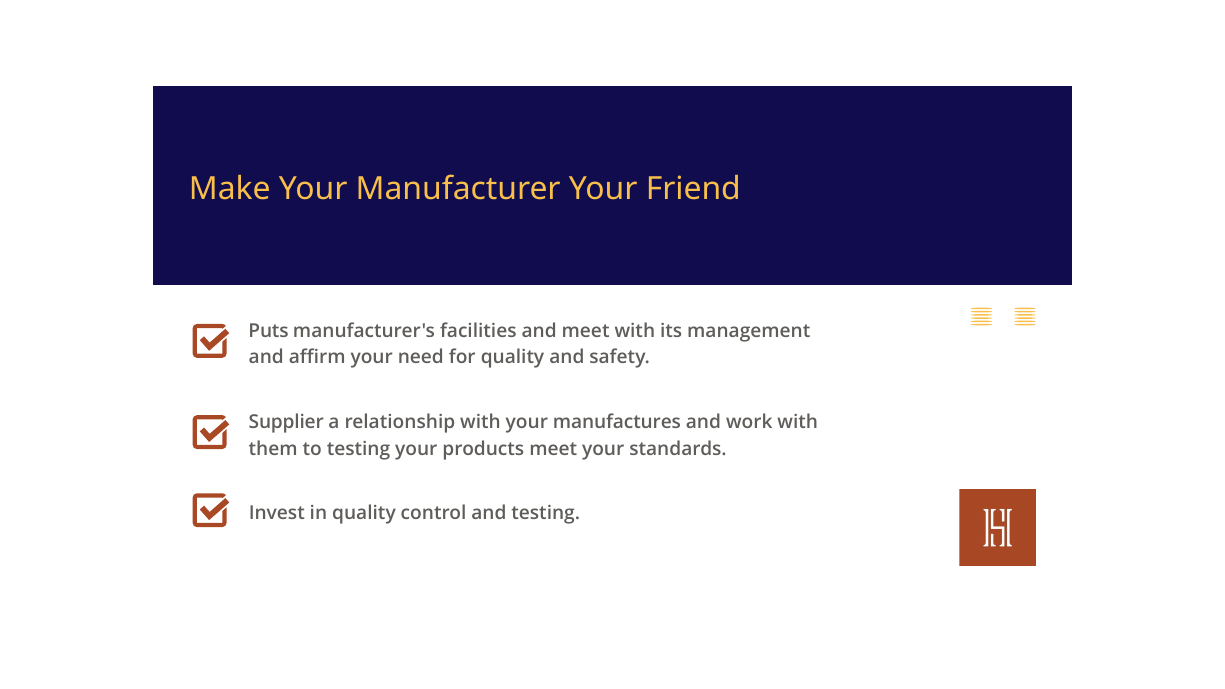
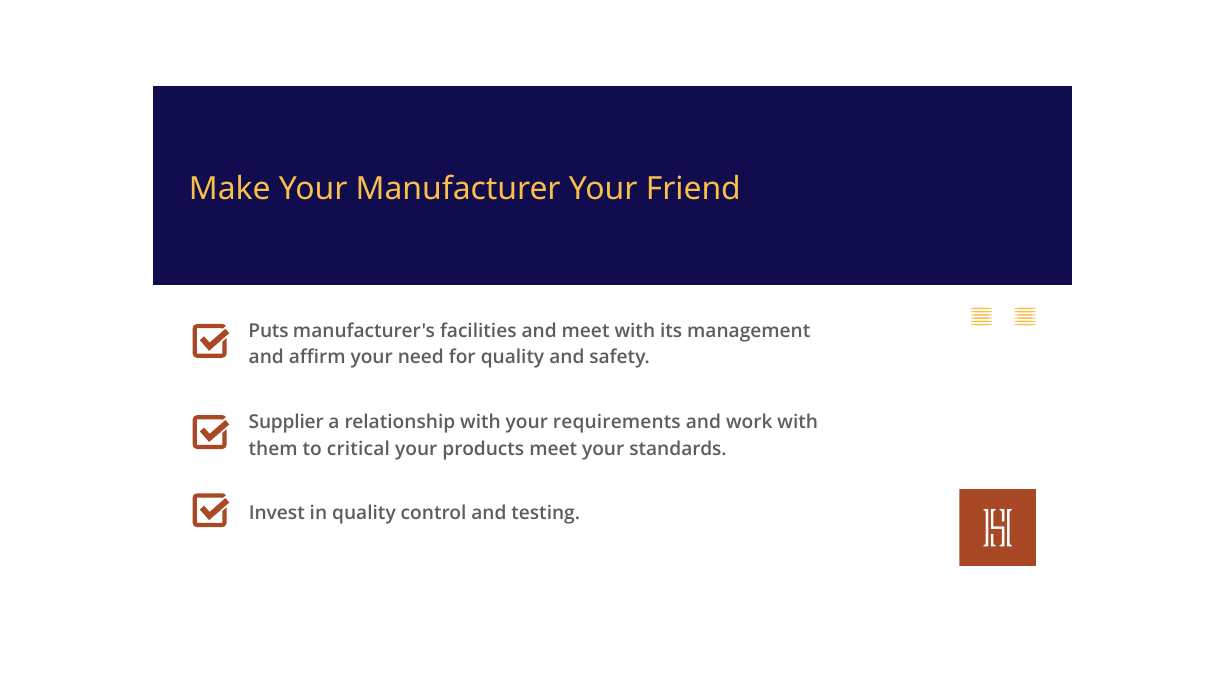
manufactures: manufactures -> requirements
to testing: testing -> critical
